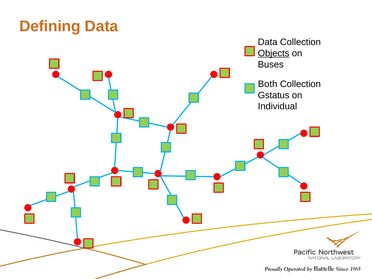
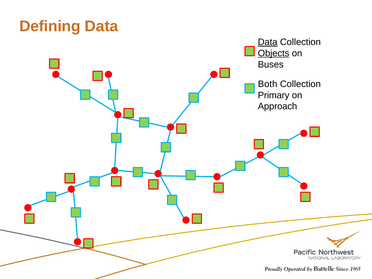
Data at (268, 42) underline: none -> present
Gstatus: Gstatus -> Primary
Individual: Individual -> Approach
